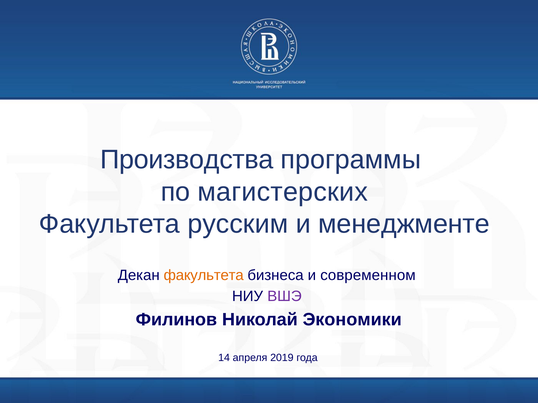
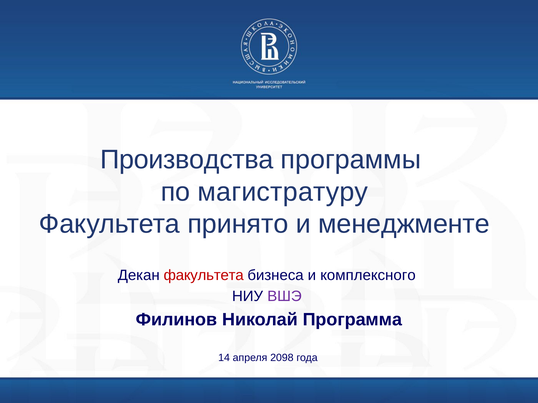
магистерских: магистерских -> магистратуру
русским: русским -> принято
факультета at (204, 276) colour: orange -> red
современном: современном -> комплексного
Экономики: Экономики -> Программа
2019: 2019 -> 2098
